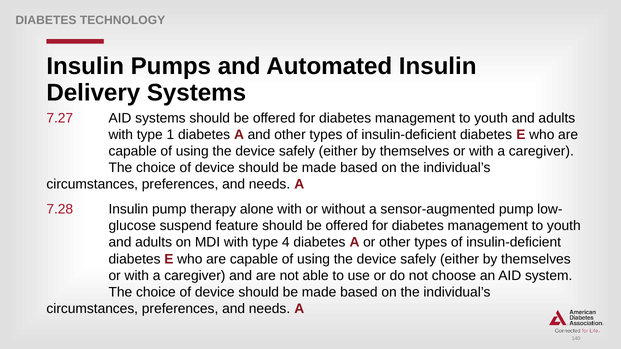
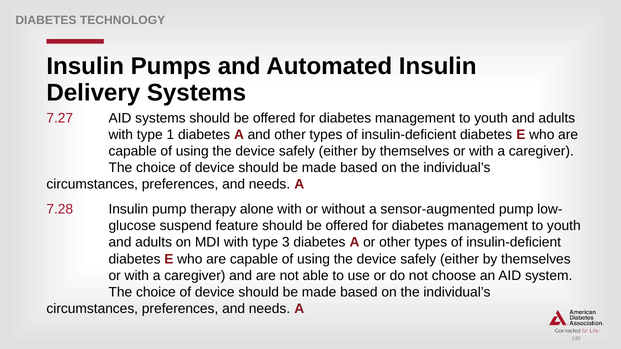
4: 4 -> 3
